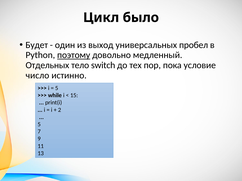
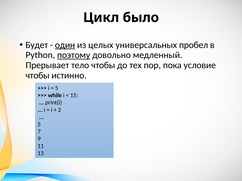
один underline: none -> present
выход: выход -> целых
Отдельных: Отдельных -> Прерывает
тело switch: switch -> чтобы
число at (37, 76): число -> чтобы
